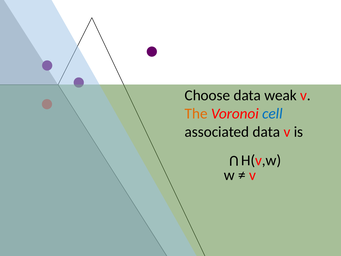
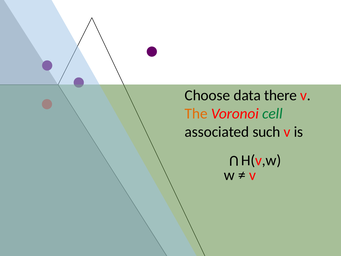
weak: weak -> there
cell colour: blue -> green
associated data: data -> such
